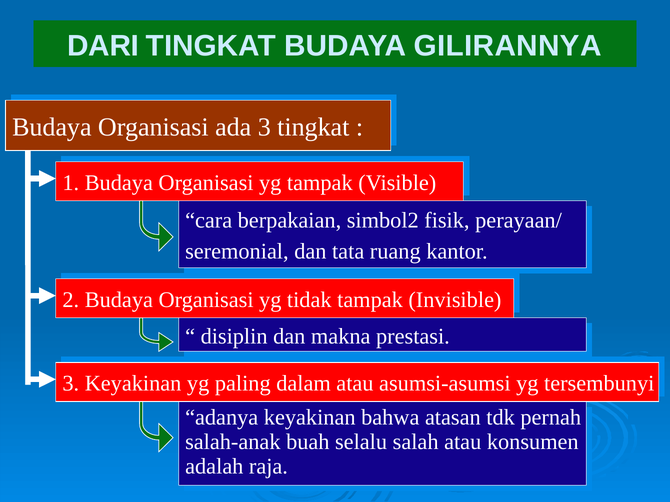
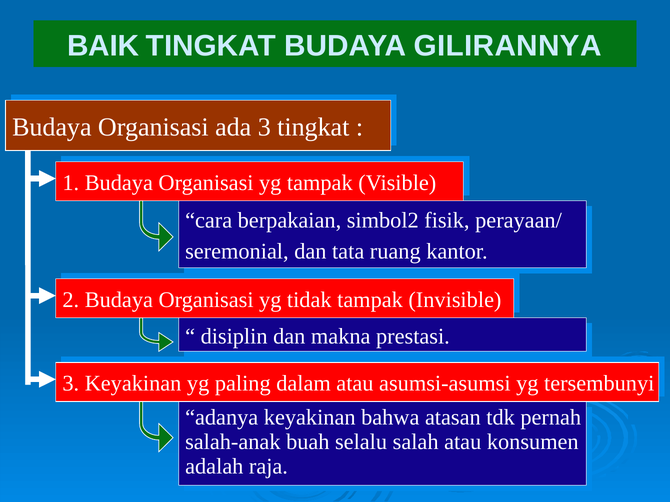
DARI: DARI -> BAIK
